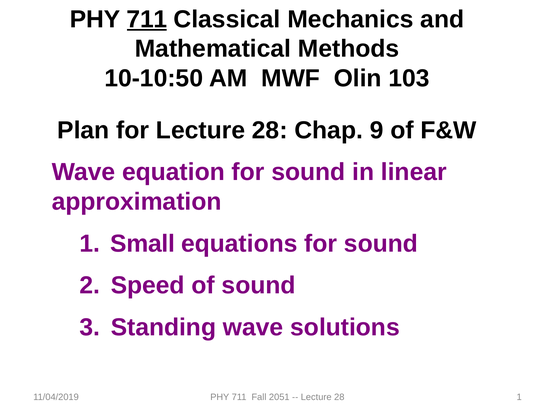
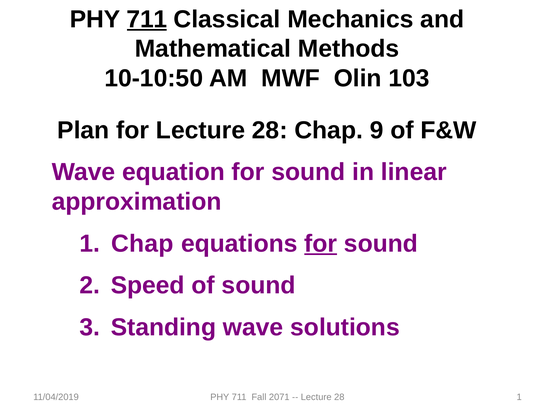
1 Small: Small -> Chap
for at (321, 244) underline: none -> present
2051: 2051 -> 2071
